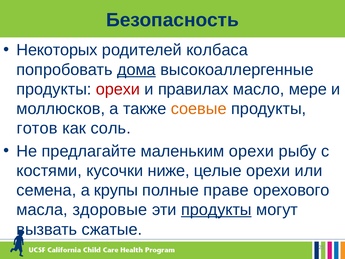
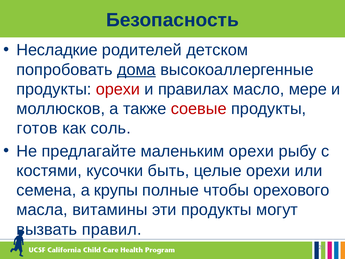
Некоторых: Некоторых -> Несладкие
колбаса: колбаса -> детском
соевые colour: orange -> red
ниже: ниже -> быть
праве: праве -> чтобы
здоровые: здоровые -> витамины
продукты at (216, 210) underline: present -> none
сжатые: сжатые -> правил
